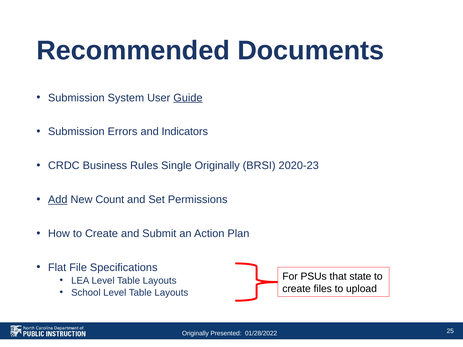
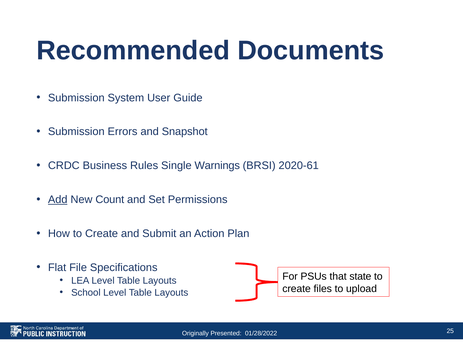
Guide underline: present -> none
Indicators: Indicators -> Snapshot
Single Originally: Originally -> Warnings
2020-23: 2020-23 -> 2020-61
